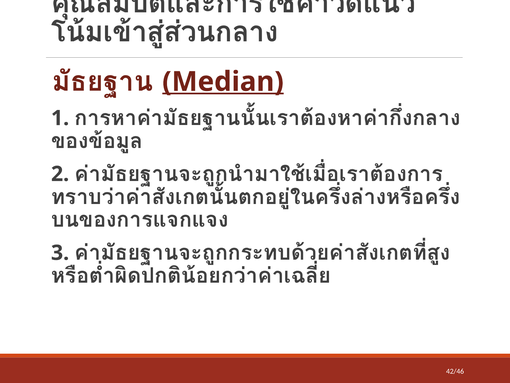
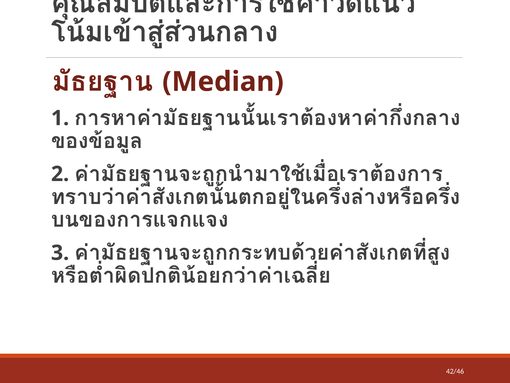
Median underline: present -> none
